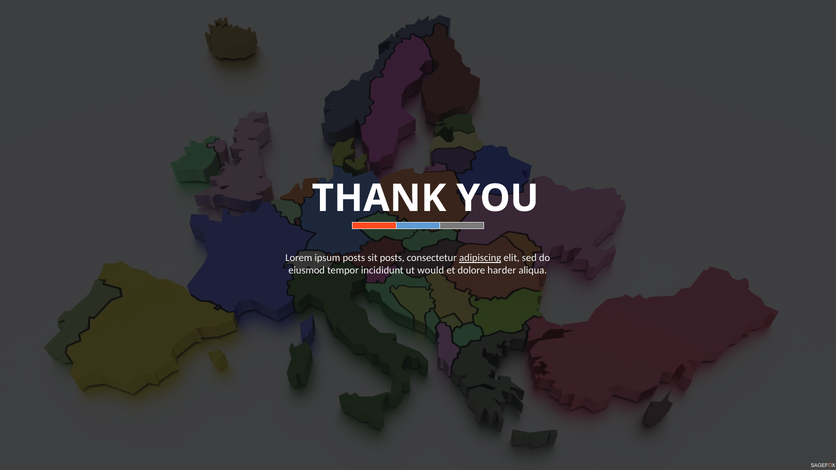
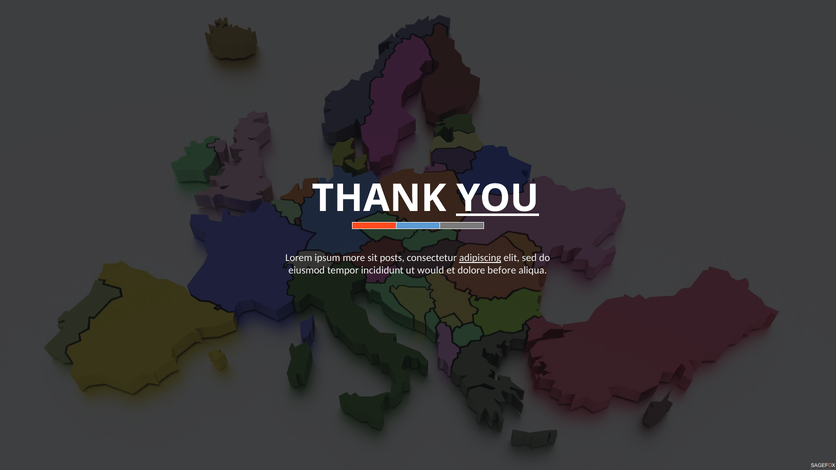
YOU underline: none -> present
ipsum posts: posts -> more
harder: harder -> before
